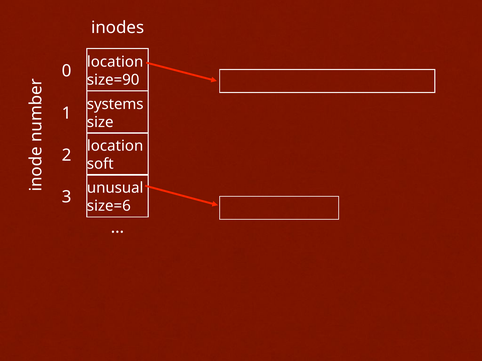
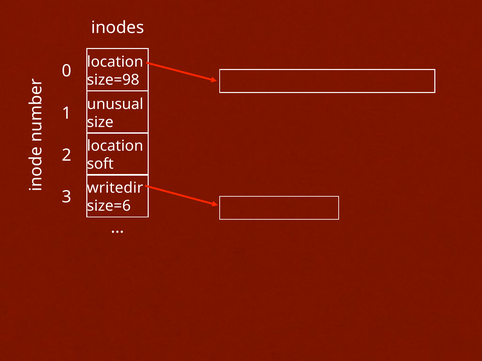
size=90: size=90 -> size=98
systems: systems -> unusual
unusual: unusual -> writedir
